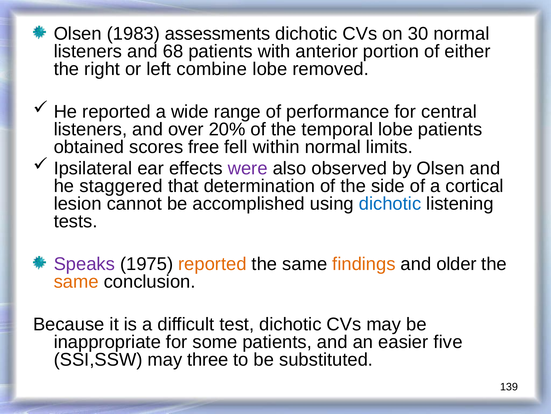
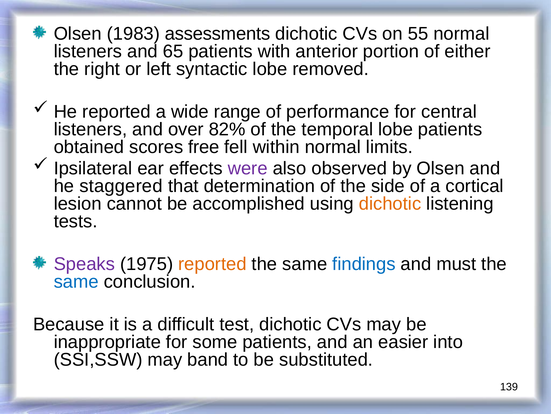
30: 30 -> 55
68: 68 -> 65
combine: combine -> syntactic
20%: 20% -> 82%
dichotic at (390, 203) colour: blue -> orange
findings colour: orange -> blue
older: older -> must
same at (76, 281) colour: orange -> blue
five: five -> into
three: three -> band
